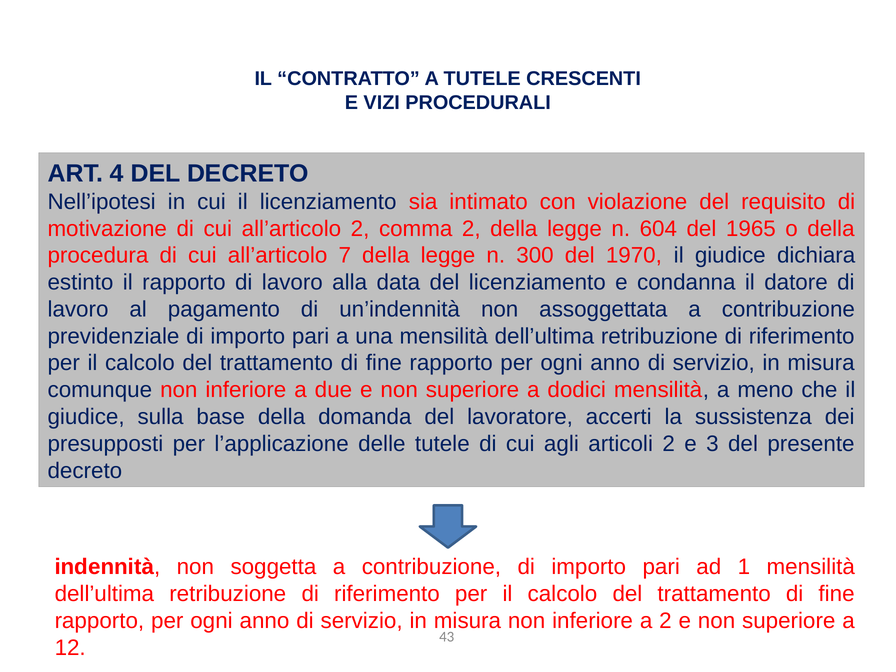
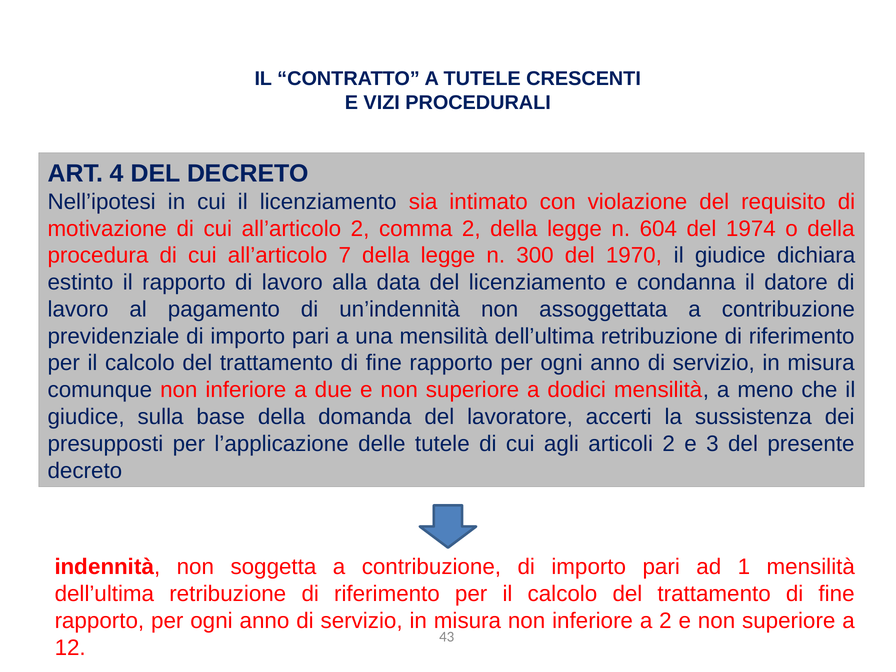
1965: 1965 -> 1974
